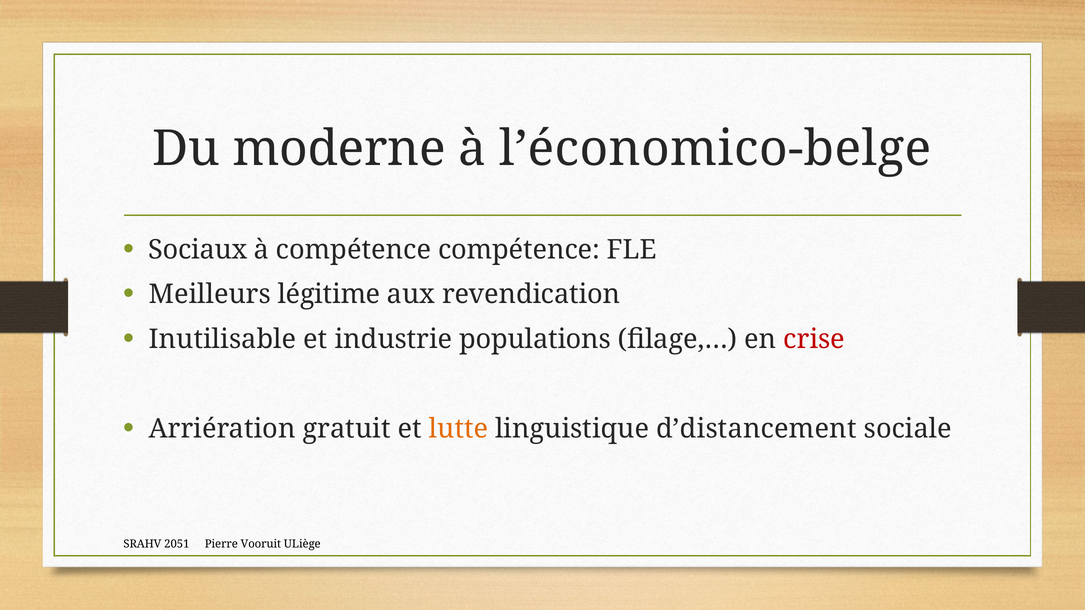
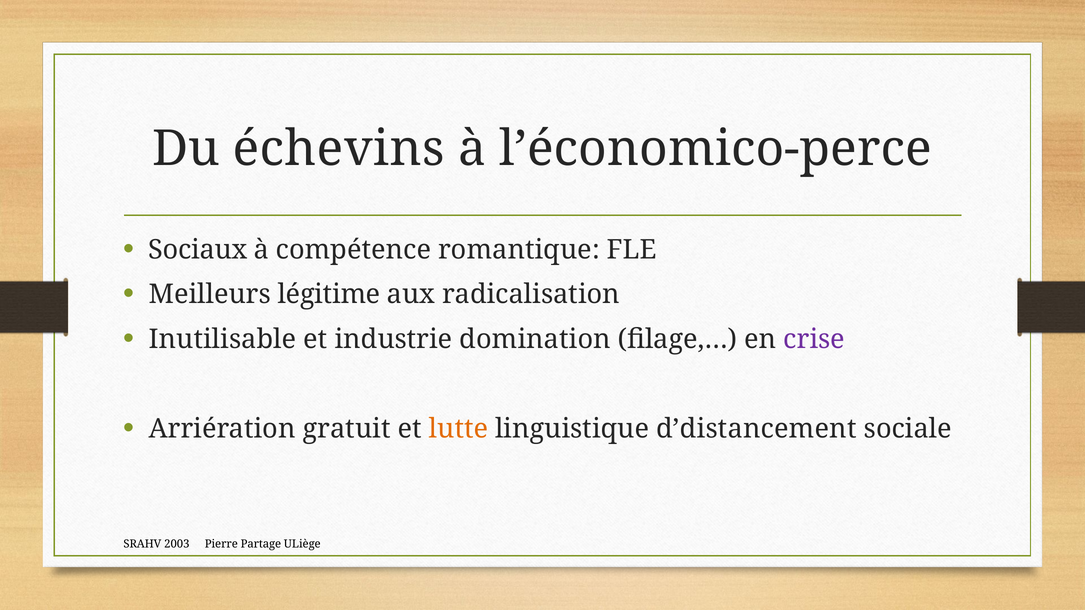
moderne: moderne -> échevins
l’économico-belge: l’économico-belge -> l’économico-perce
compétence compétence: compétence -> romantique
revendication: revendication -> radicalisation
populations: populations -> domination
crise colour: red -> purple
2051: 2051 -> 2003
Vooruit: Vooruit -> Partage
